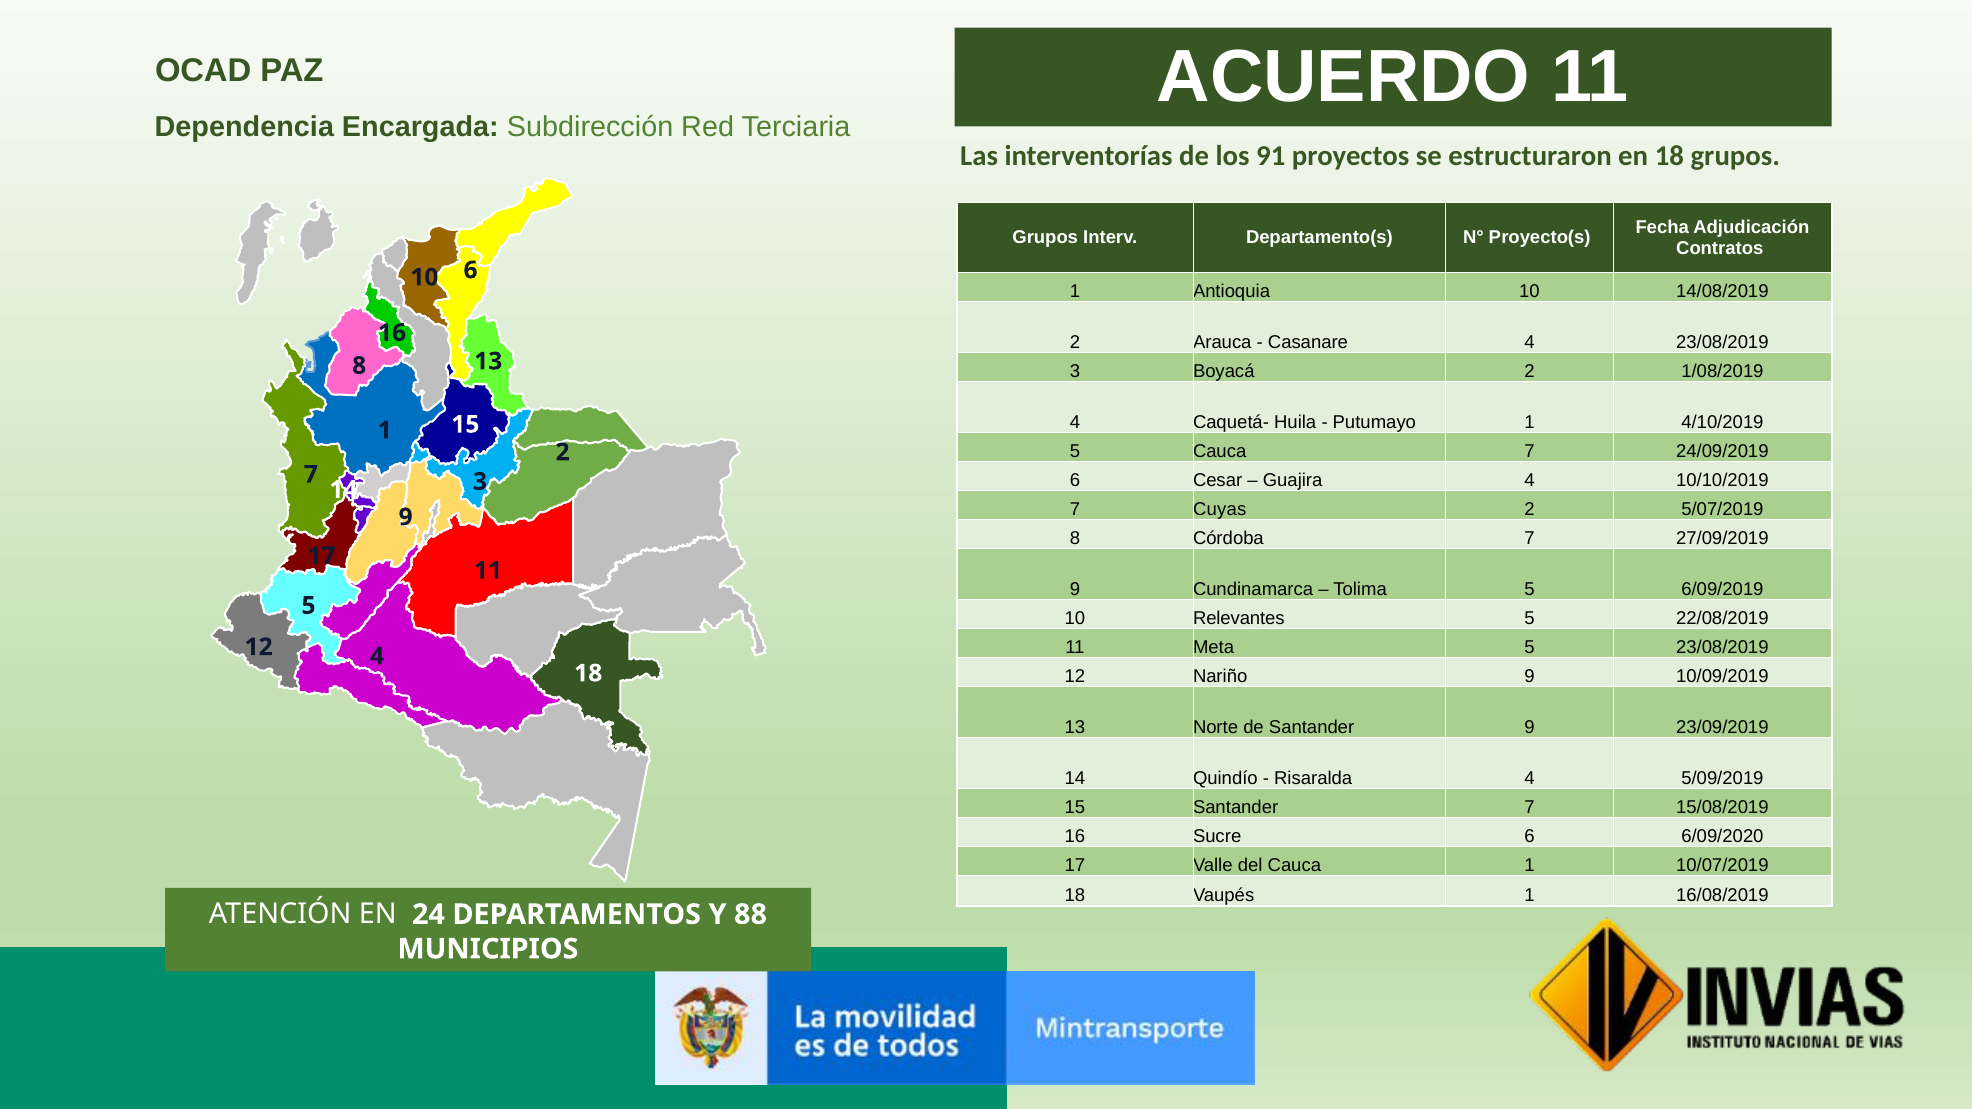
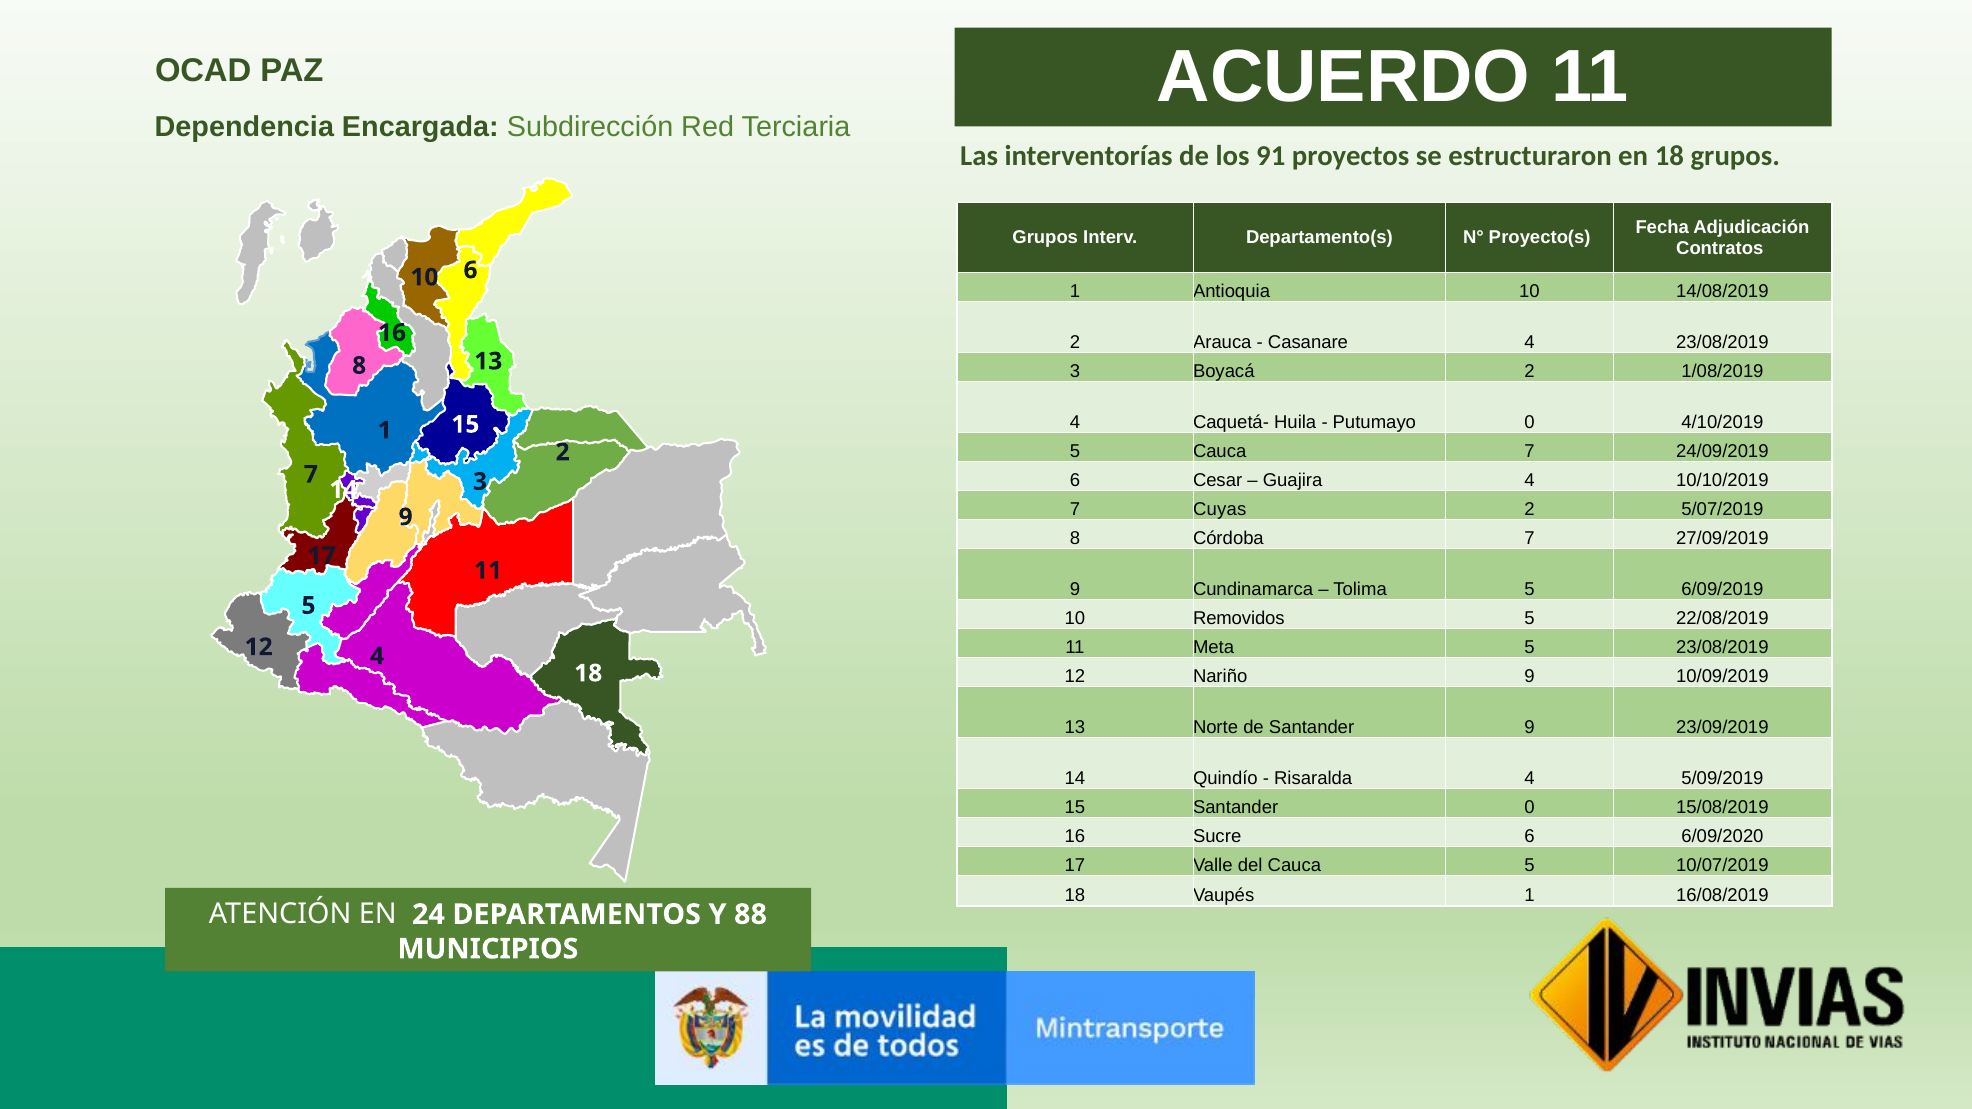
Putumayo 1: 1 -> 0
Relevantes: Relevantes -> Removidos
Santander 7: 7 -> 0
Cauca 1: 1 -> 5
